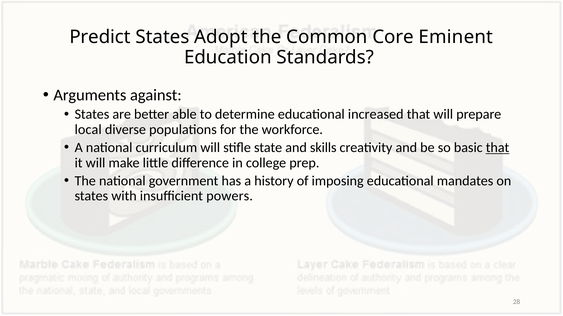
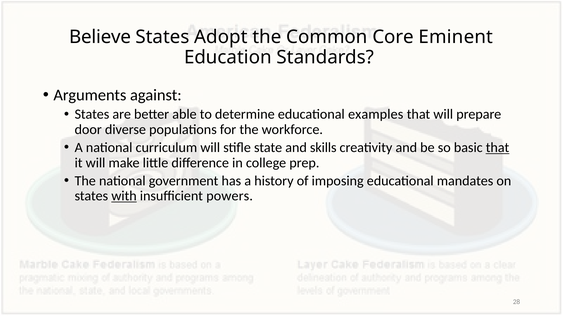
Predict: Predict -> Believe
increased: increased -> examples
local: local -> door
with underline: none -> present
